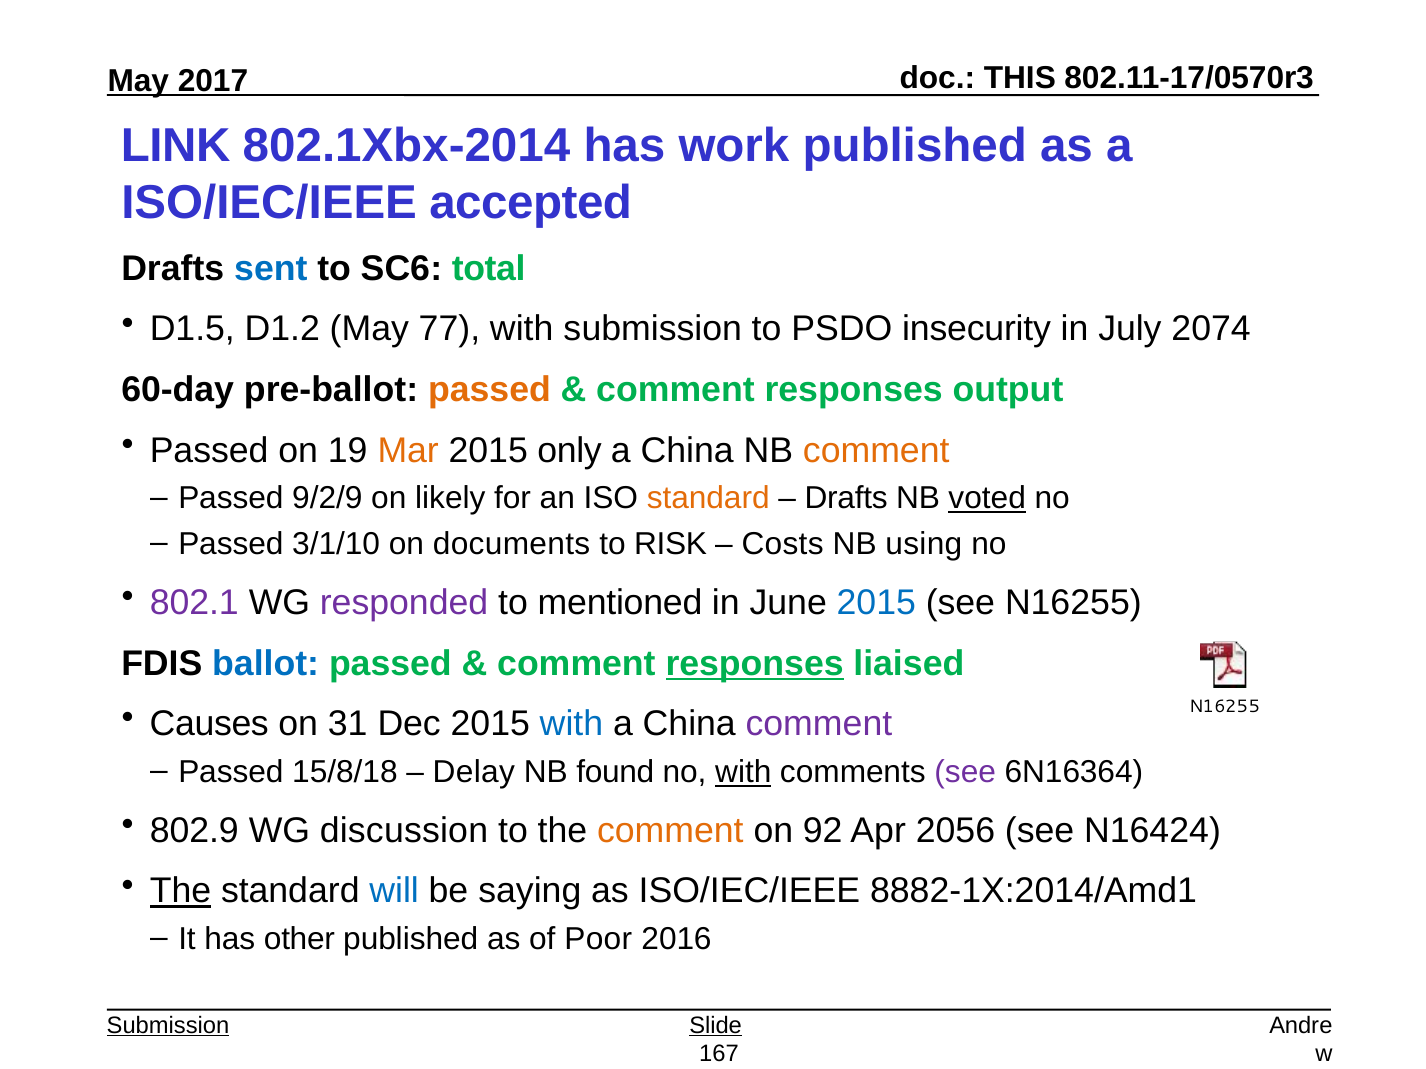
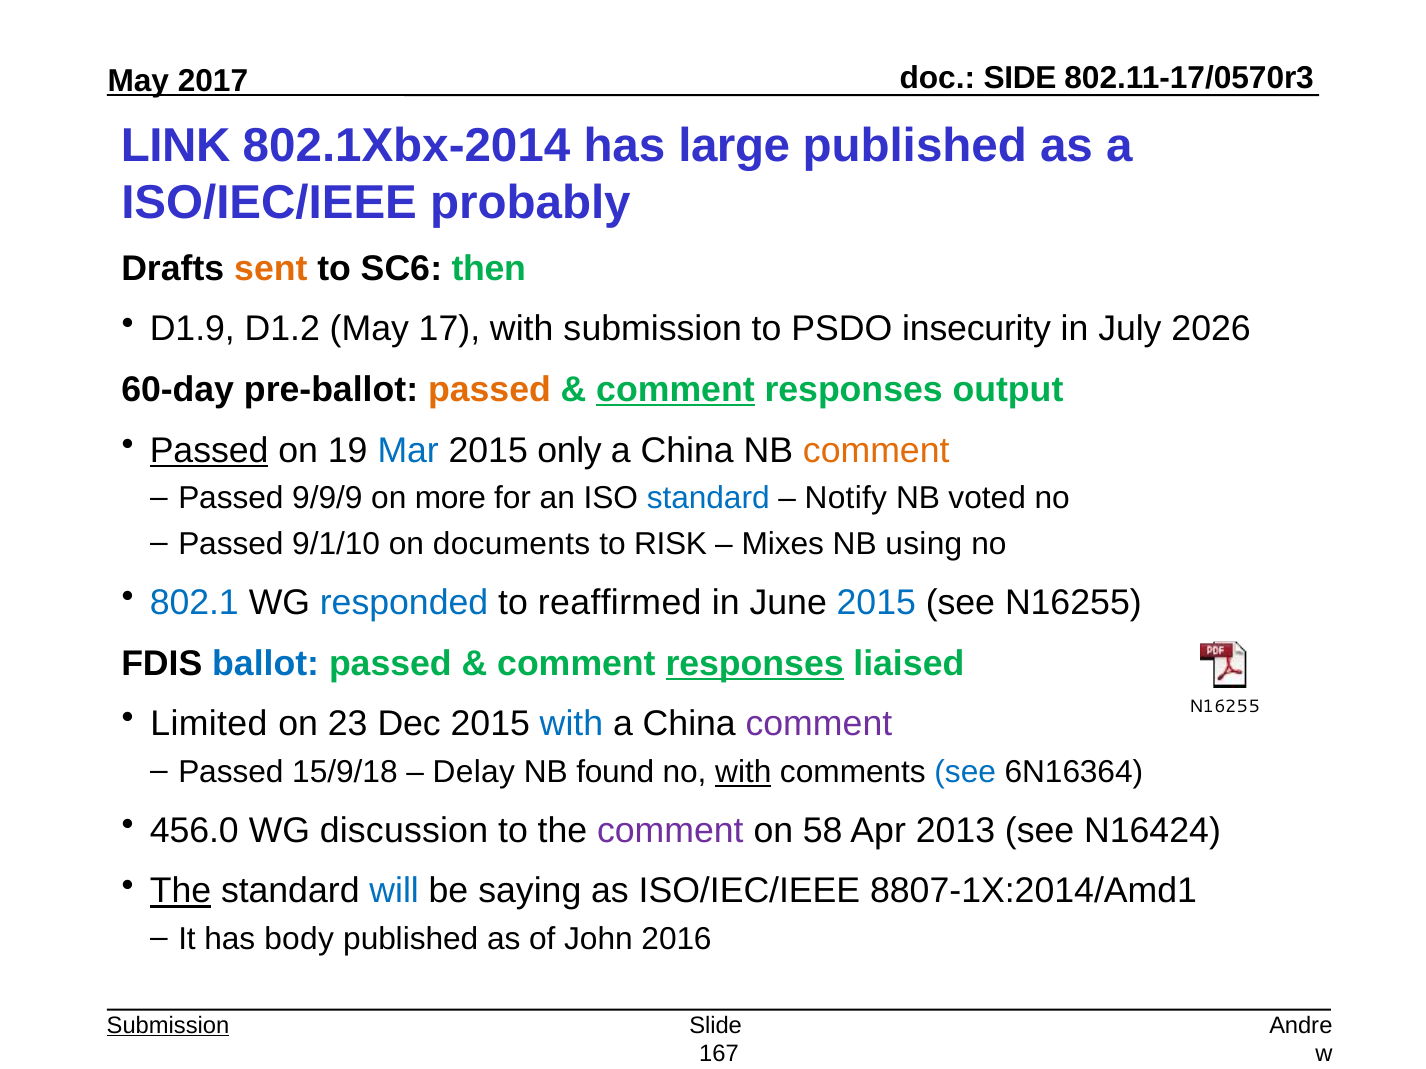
THIS: THIS -> SIDE
work: work -> large
accepted: accepted -> probably
sent colour: blue -> orange
total: total -> then
D1.5: D1.5 -> D1.9
77: 77 -> 17
2074: 2074 -> 2026
comment at (675, 390) underline: none -> present
Passed at (209, 451) underline: none -> present
Mar colour: orange -> blue
9/2/9: 9/2/9 -> 9/9/9
likely: likely -> more
standard at (708, 499) colour: orange -> blue
Drafts at (846, 499): Drafts -> Notify
voted underline: present -> none
3/1/10: 3/1/10 -> 9/1/10
Costs: Costs -> Mixes
802.1 colour: purple -> blue
responded colour: purple -> blue
mentioned: mentioned -> reaffirmed
Causes: Causes -> Limited
31: 31 -> 23
15/8/18: 15/8/18 -> 15/9/18
see at (965, 772) colour: purple -> blue
802.9: 802.9 -> 456.0
comment at (670, 831) colour: orange -> purple
92: 92 -> 58
2056: 2056 -> 2013
8882-1X:2014/Amd1: 8882-1X:2014/Amd1 -> 8807-1X:2014/Amd1
other: other -> body
Poor: Poor -> John
Slide underline: present -> none
